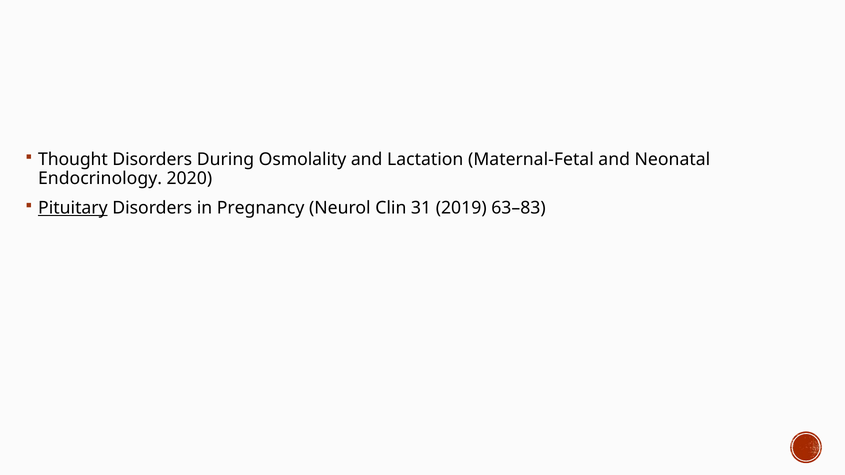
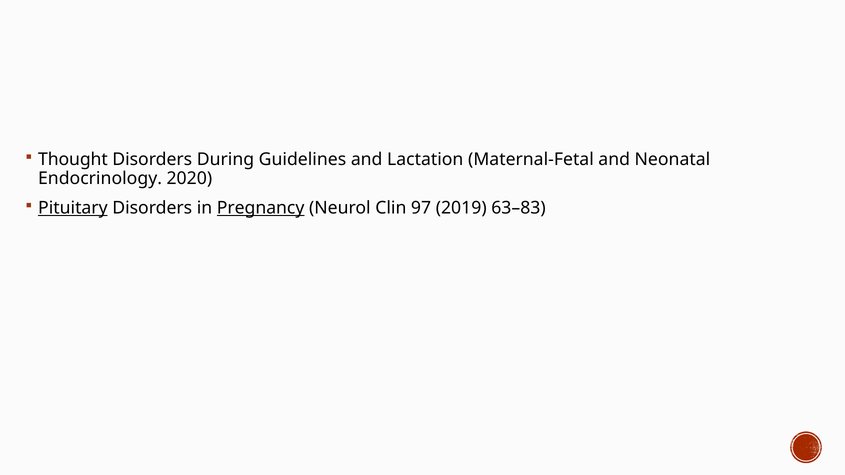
Osmolality: Osmolality -> Guidelines
Pregnancy underline: none -> present
31: 31 -> 97
